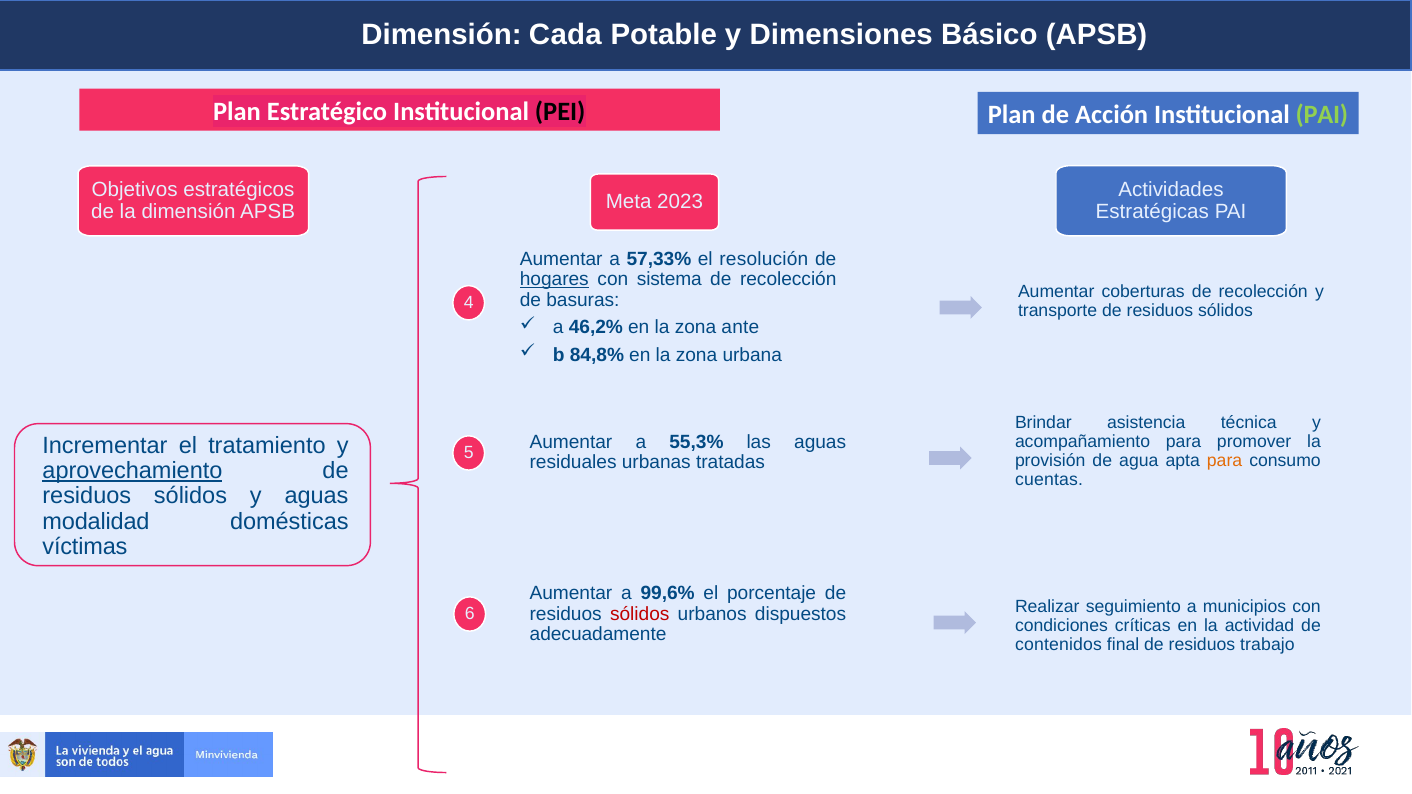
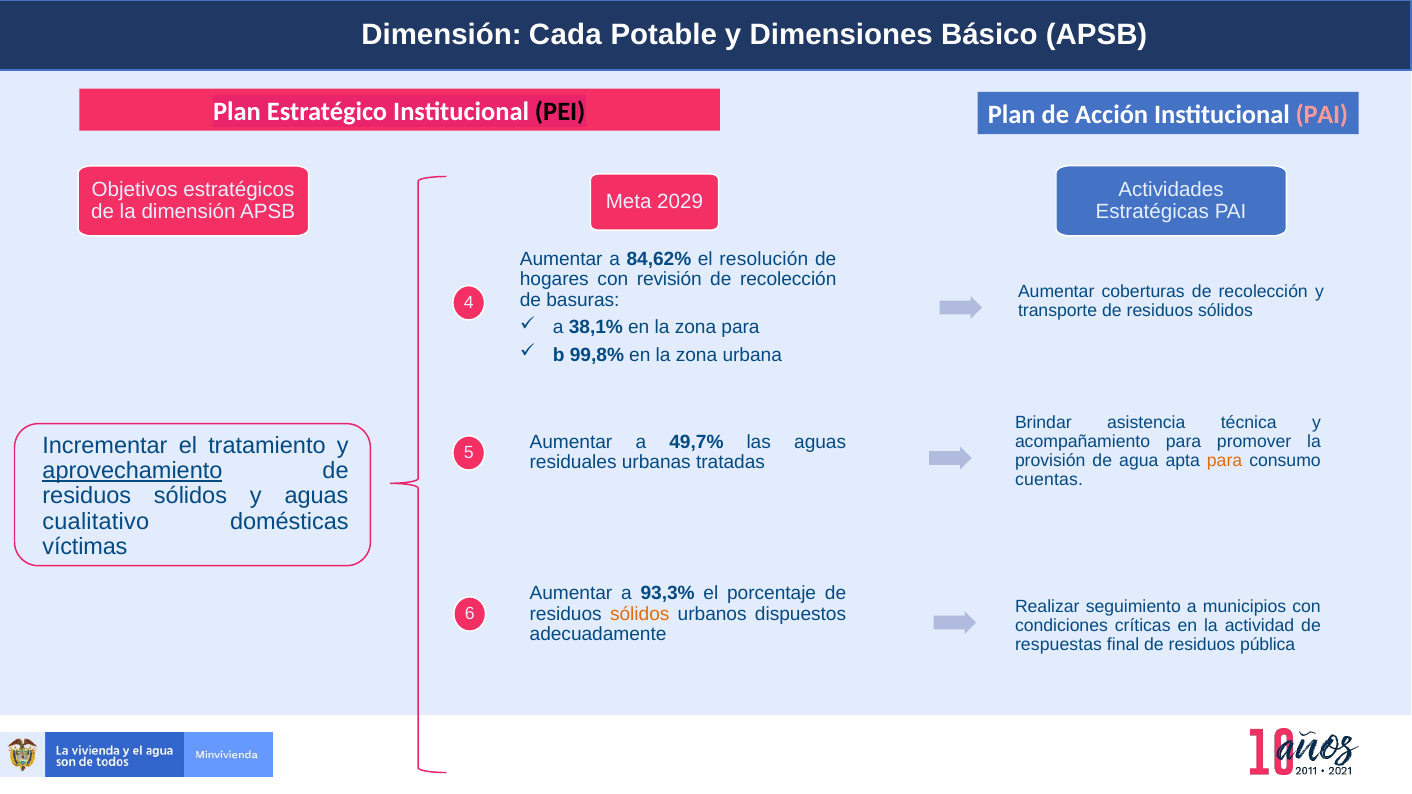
PAI at (1322, 115) colour: light green -> pink
2023: 2023 -> 2029
57,33%: 57,33% -> 84,62%
hogares underline: present -> none
sistema: sistema -> revisión
46,2%: 46,2% -> 38,1%
zona ante: ante -> para
84,8%: 84,8% -> 99,8%
55,3%: 55,3% -> 49,7%
modalidad: modalidad -> cualitativo
99,6%: 99,6% -> 93,3%
sólidos at (640, 614) colour: red -> orange
contenidos: contenidos -> respuestas
trabajo: trabajo -> pública
